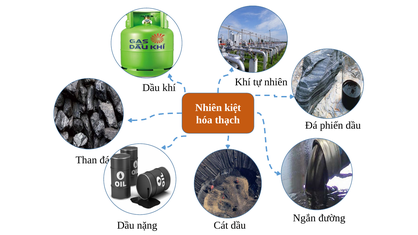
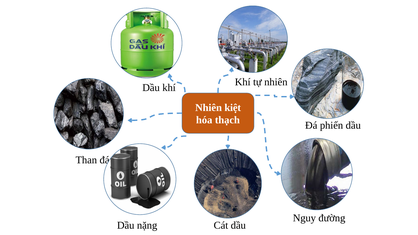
Ngắn: Ngắn -> Nguy
